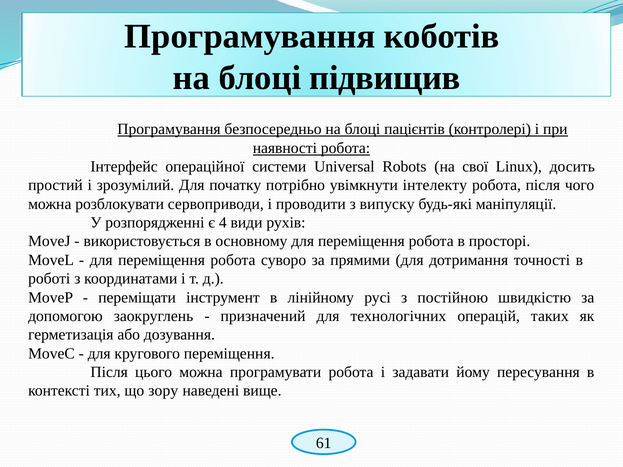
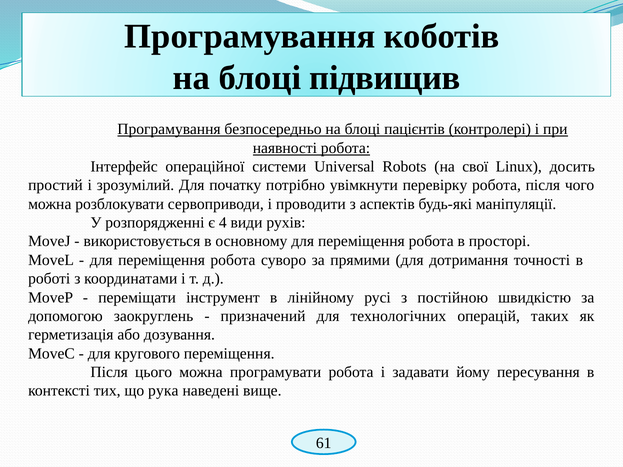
інтелекту: інтелекту -> перевірку
випуску: випуску -> аспектів
зору: зору -> рука
